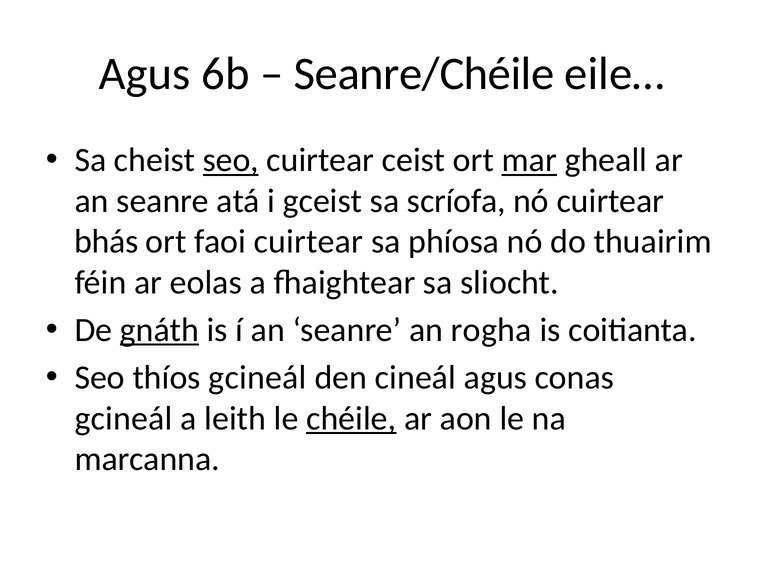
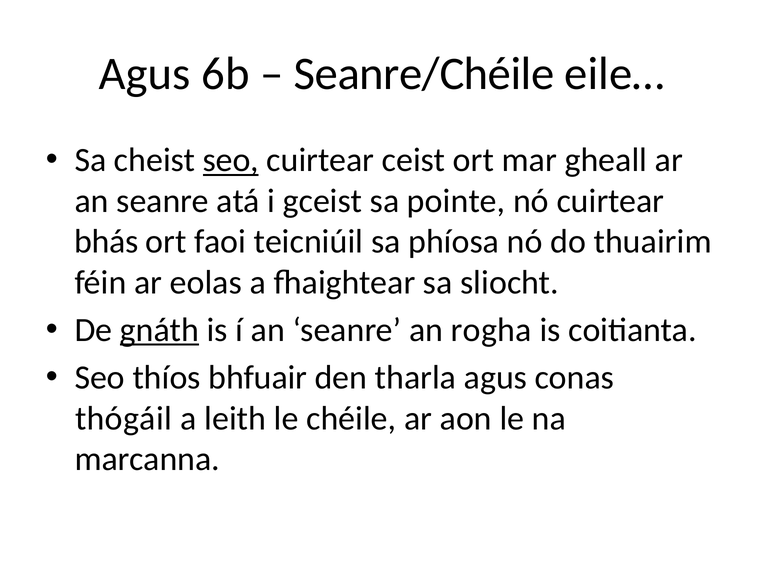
mar underline: present -> none
scríofa: scríofa -> pointe
faoi cuirtear: cuirtear -> teicniúil
thíos gcineál: gcineál -> bhfuair
cineál: cineál -> tharla
gcineál at (124, 418): gcineál -> thógáil
chéile underline: present -> none
